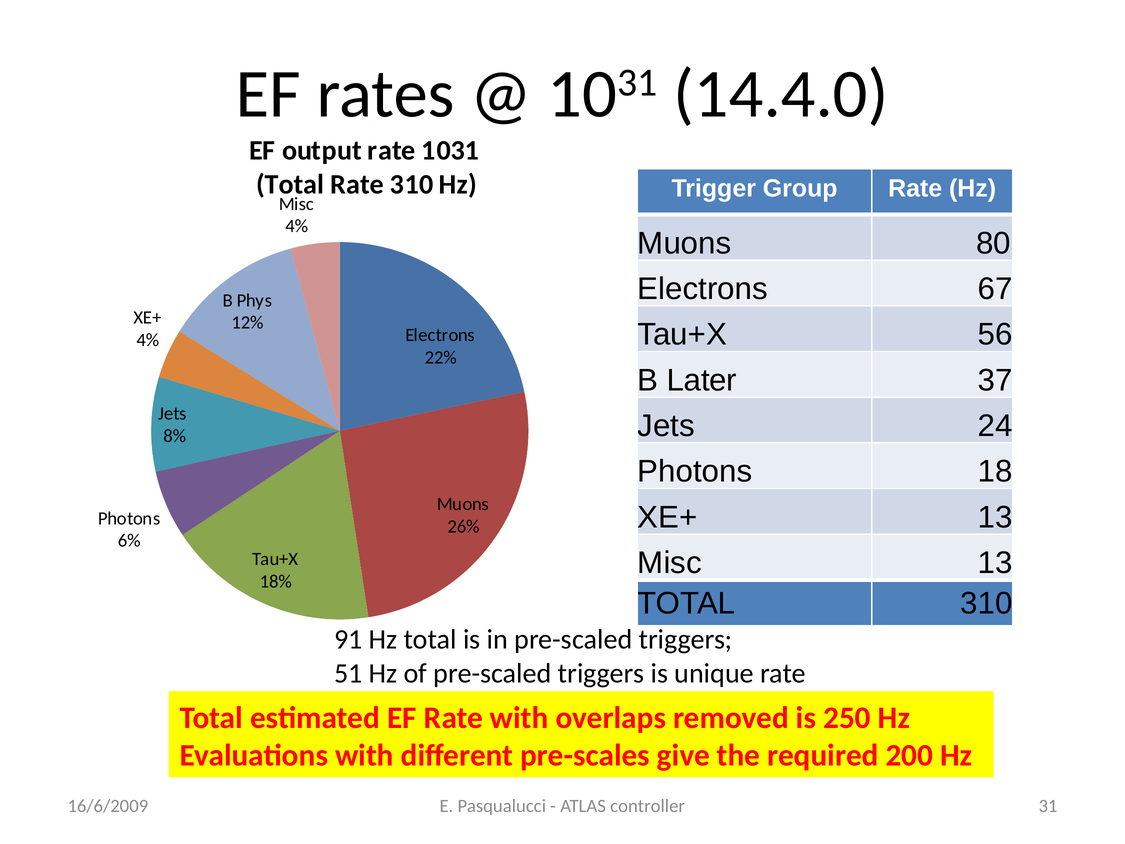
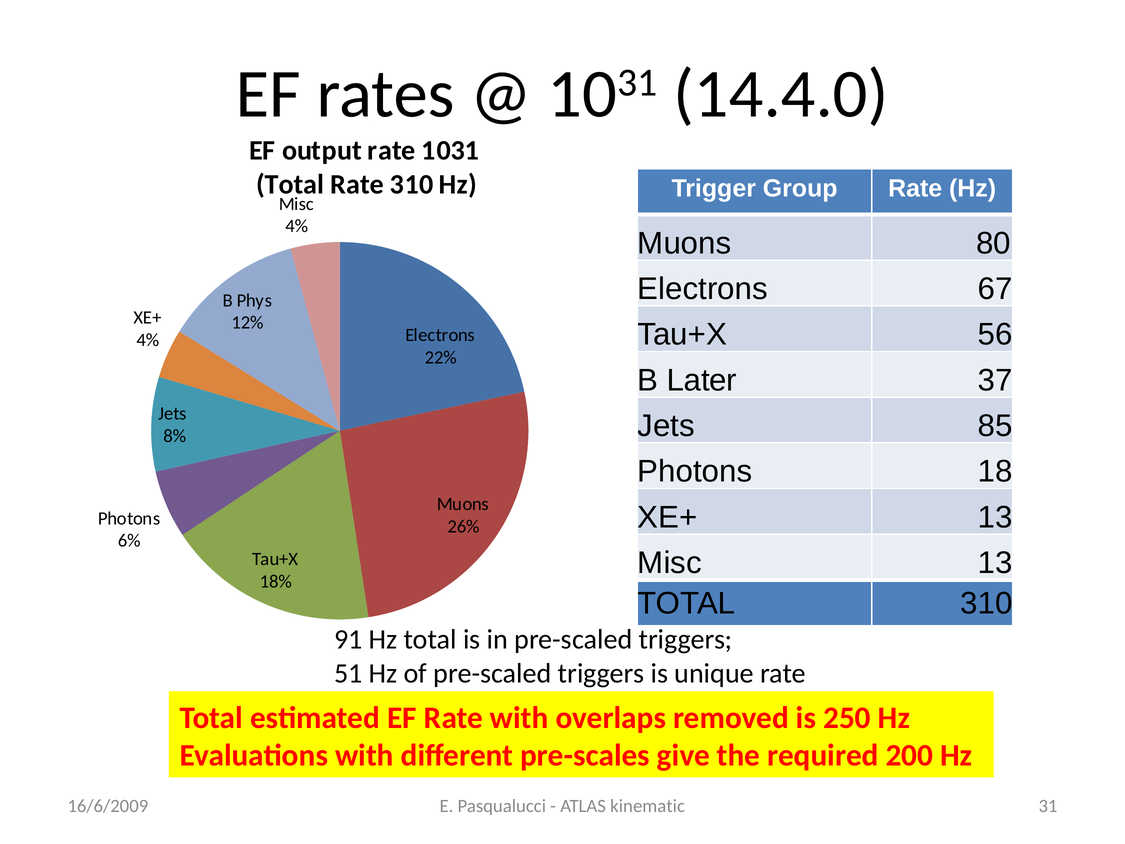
24: 24 -> 85
controller: controller -> kinematic
